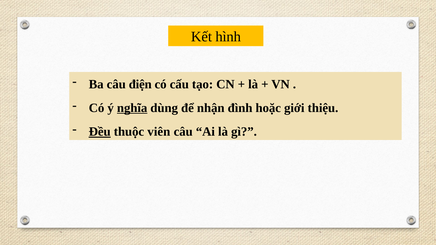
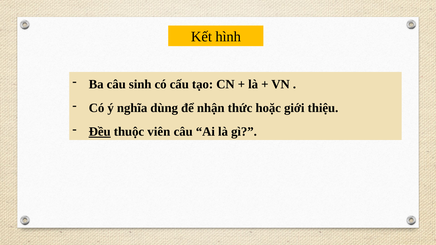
điện: điện -> sinh
nghĩa underline: present -> none
đình: đình -> thức
